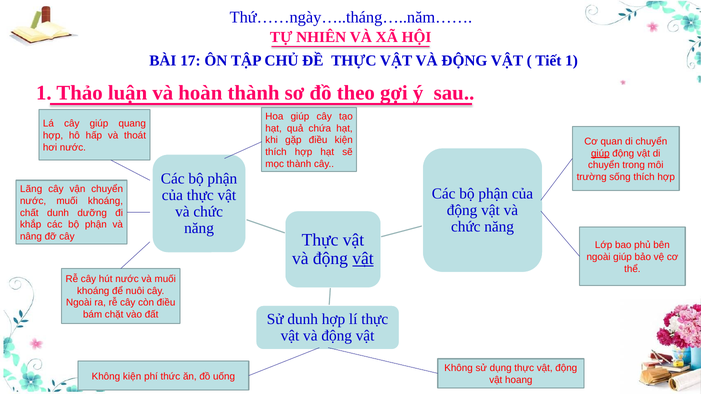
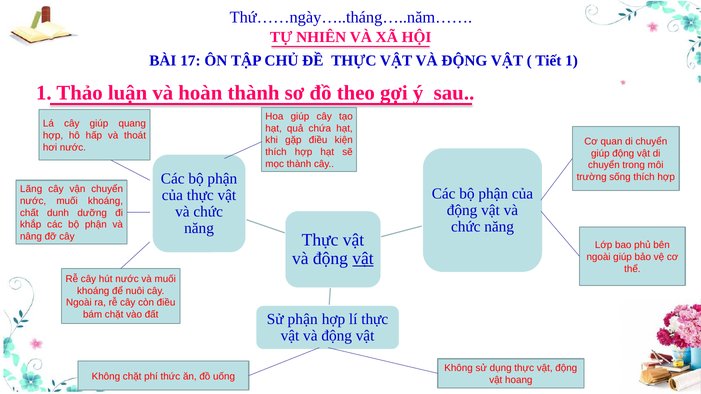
giúp at (600, 153) underline: present -> none
Sử dunh: dunh -> phận
Không kiện: kiện -> chặt
